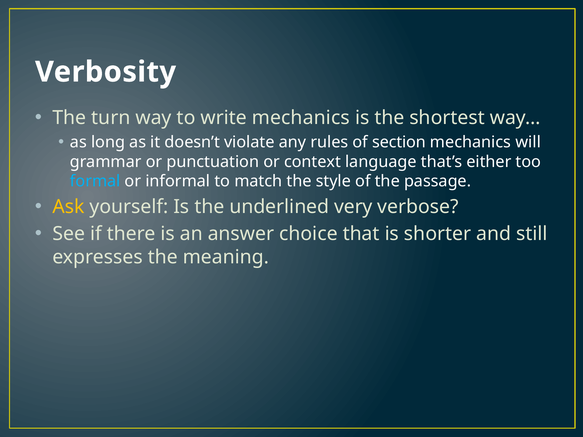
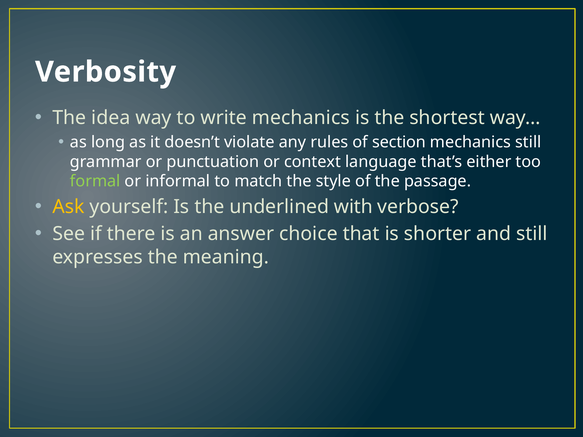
turn: turn -> idea
mechanics will: will -> still
formal colour: light blue -> light green
very: very -> with
